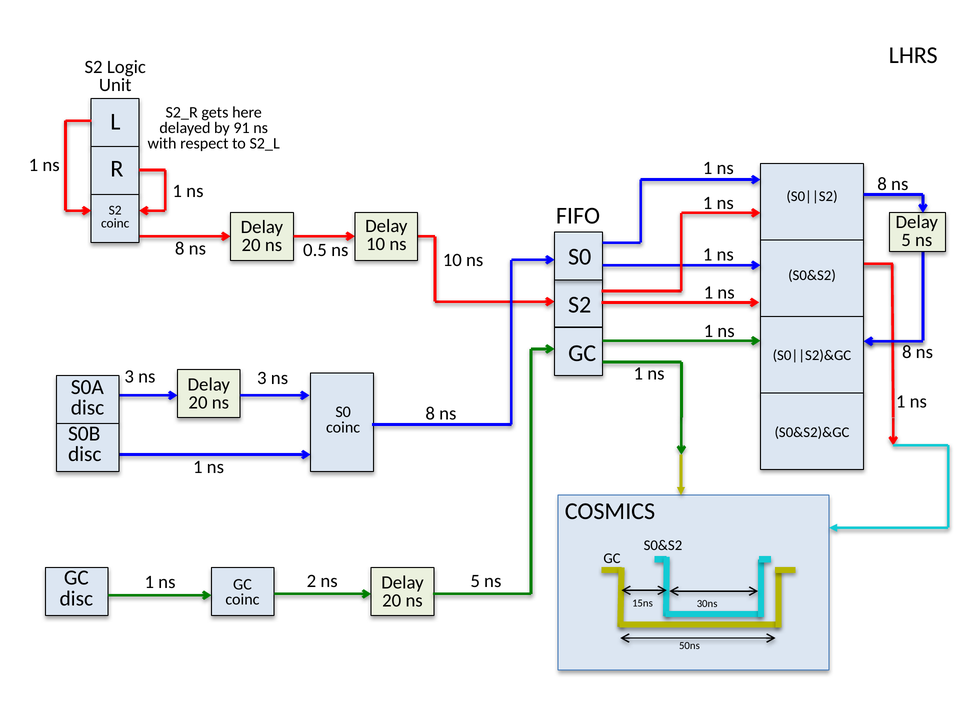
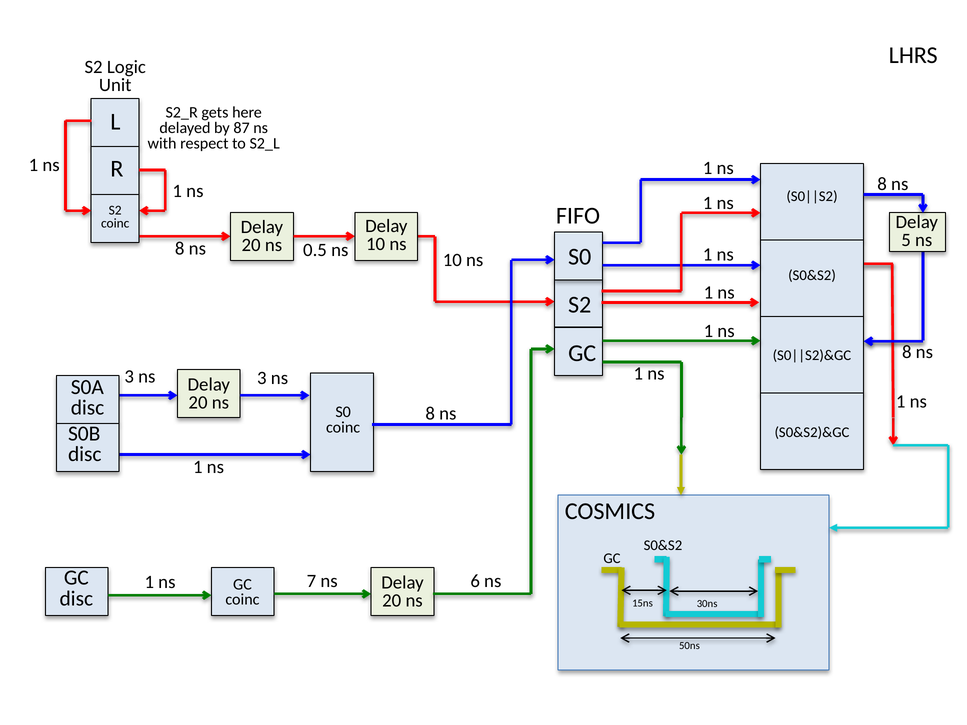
91: 91 -> 87
2: 2 -> 7
ns 5: 5 -> 6
